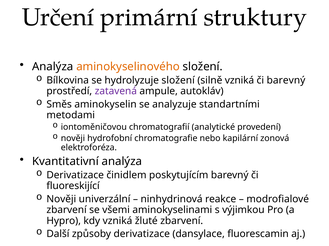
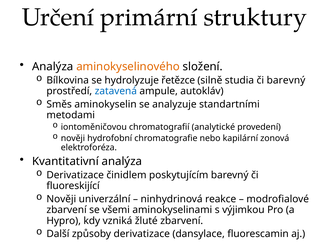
hydrolyzuje složení: složení -> řetězce
silně vzniká: vzniká -> studia
zatavená colour: purple -> blue
